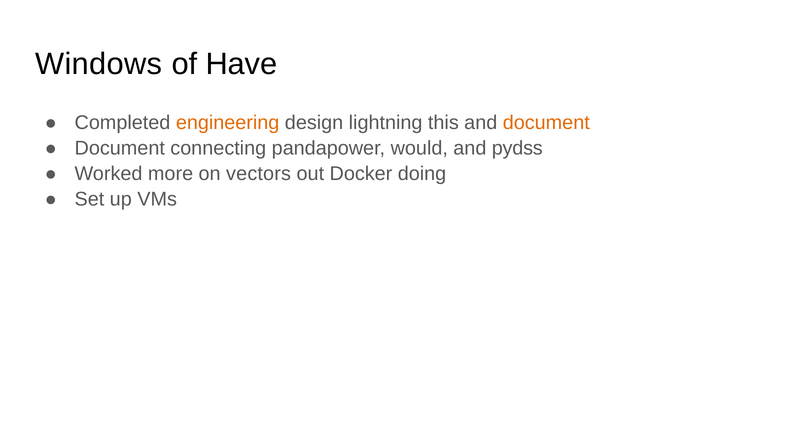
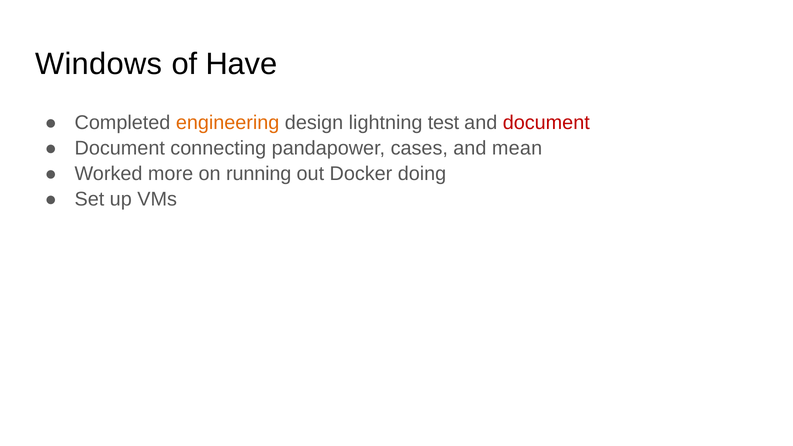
this: this -> test
document at (546, 123) colour: orange -> red
would: would -> cases
pydss: pydss -> mean
vectors: vectors -> running
